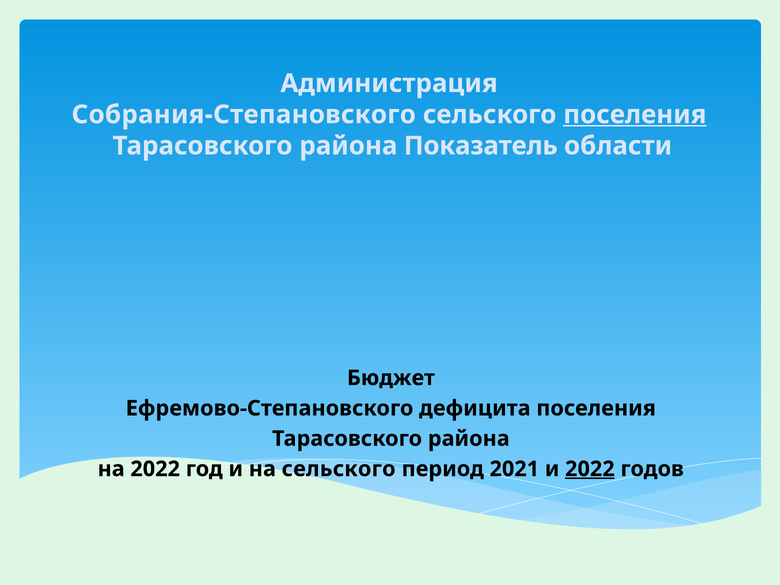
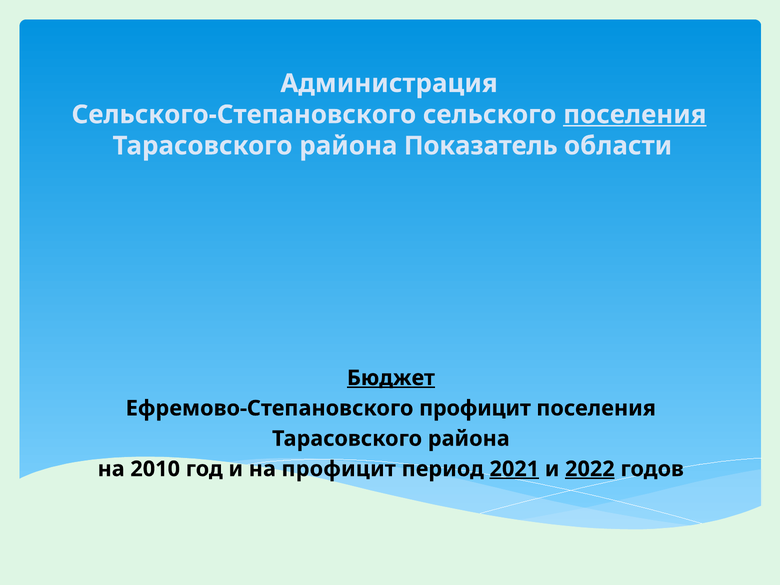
Собрания-Степановского: Собрания-Степановского -> Сельского-Степановского
Бюджет underline: none -> present
Ефремово-Степановского дефицита: дефицита -> профицит
на 2022: 2022 -> 2010
на сельского: сельского -> профицит
2021 underline: none -> present
